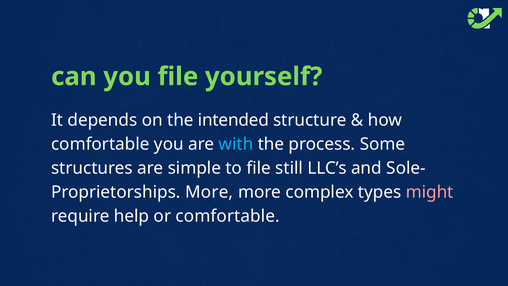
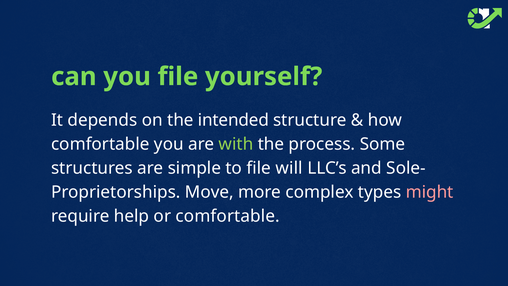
with colour: light blue -> light green
still: still -> will
More at (209, 192): More -> Move
